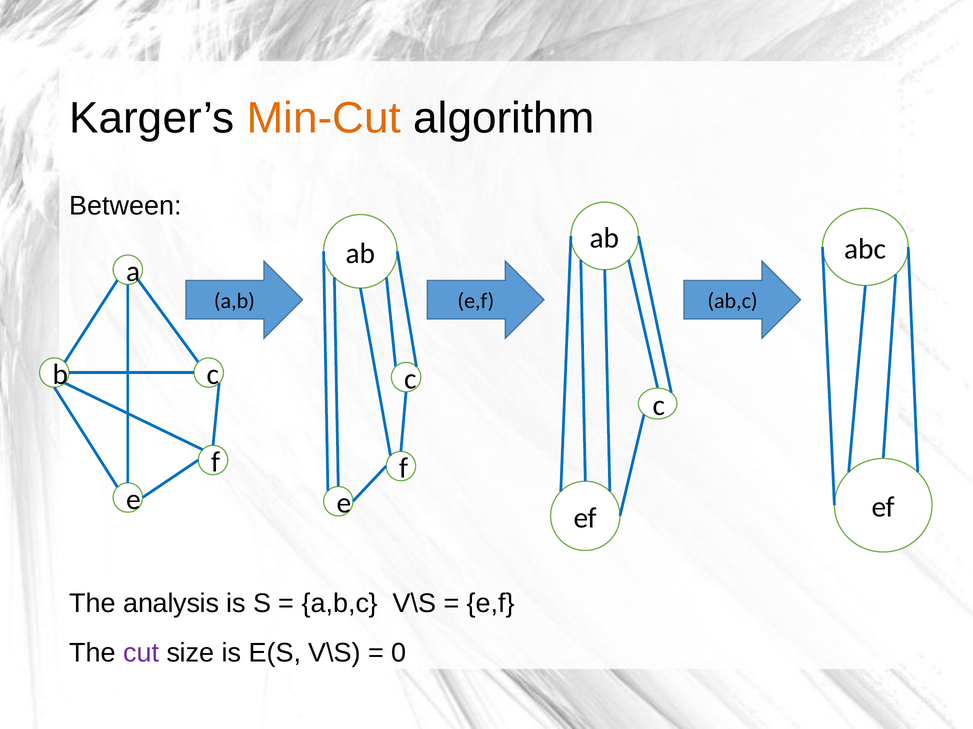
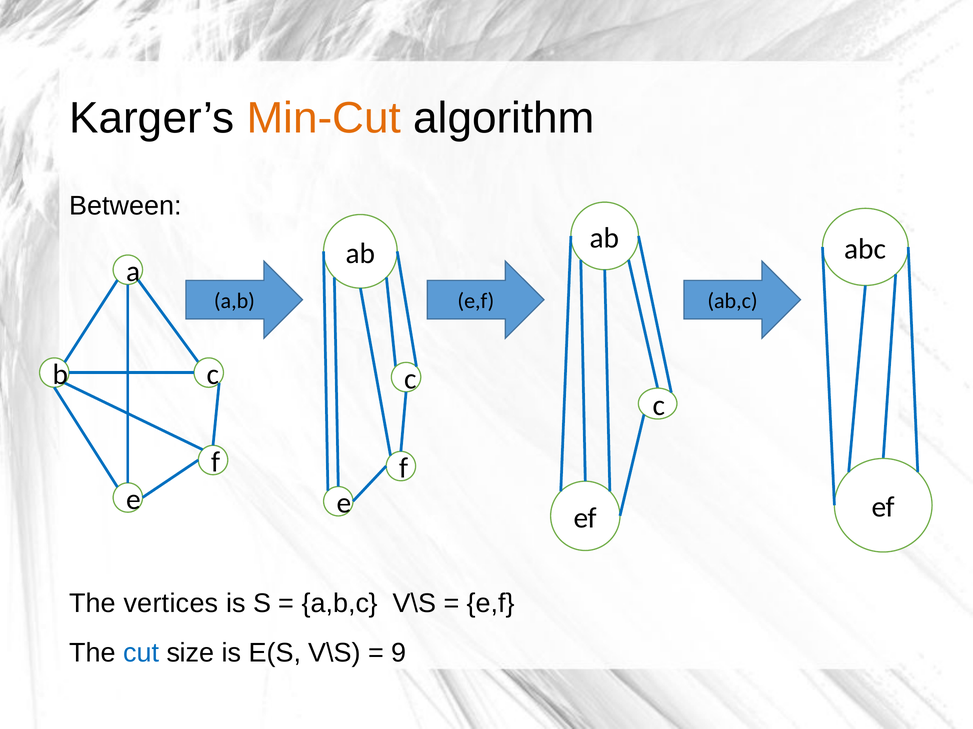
analysis: analysis -> vertices
cut colour: purple -> blue
0: 0 -> 9
